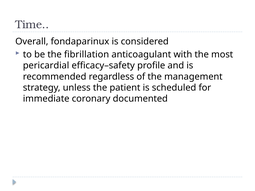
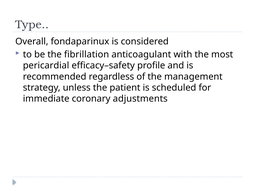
Time: Time -> Type
documented: documented -> adjustments
